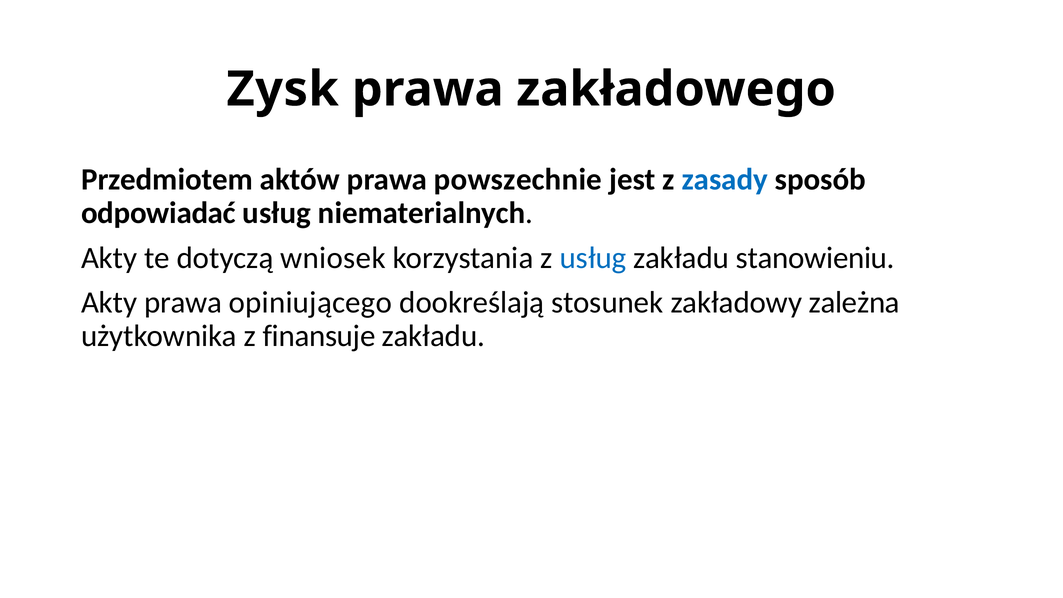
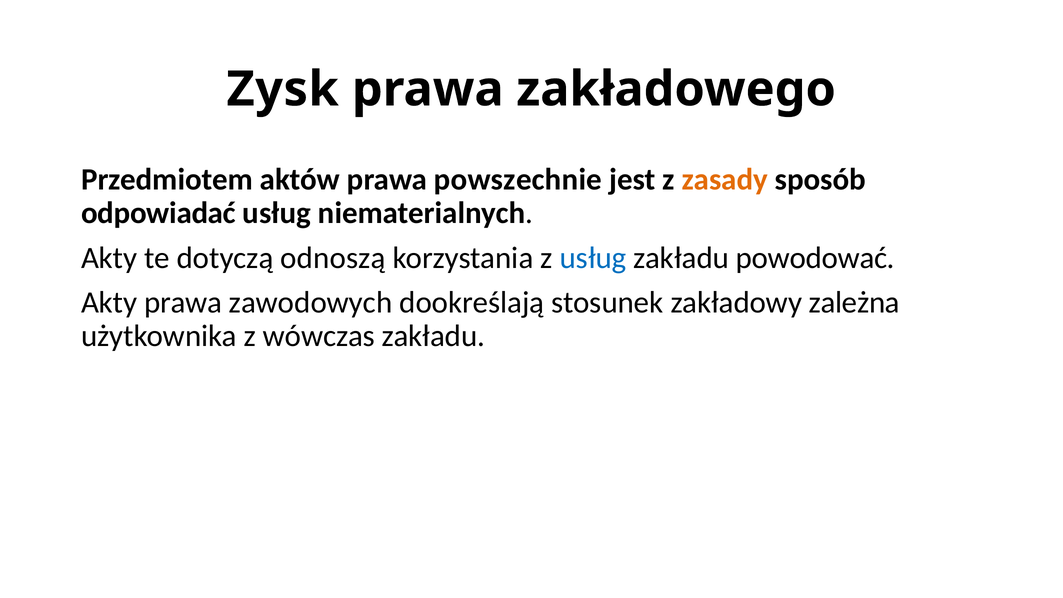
zasady colour: blue -> orange
wniosek: wniosek -> odnoszą
stanowieniu: stanowieniu -> powodować
opiniującego: opiniującego -> zawodowych
finansuje: finansuje -> wówczas
